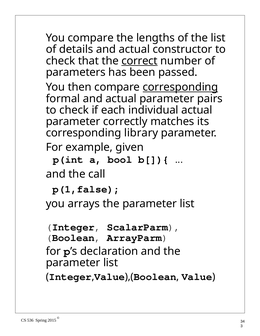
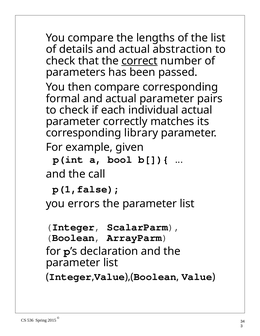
constructor: constructor -> abstraction
corresponding at (180, 87) underline: present -> none
arrays: arrays -> errors
